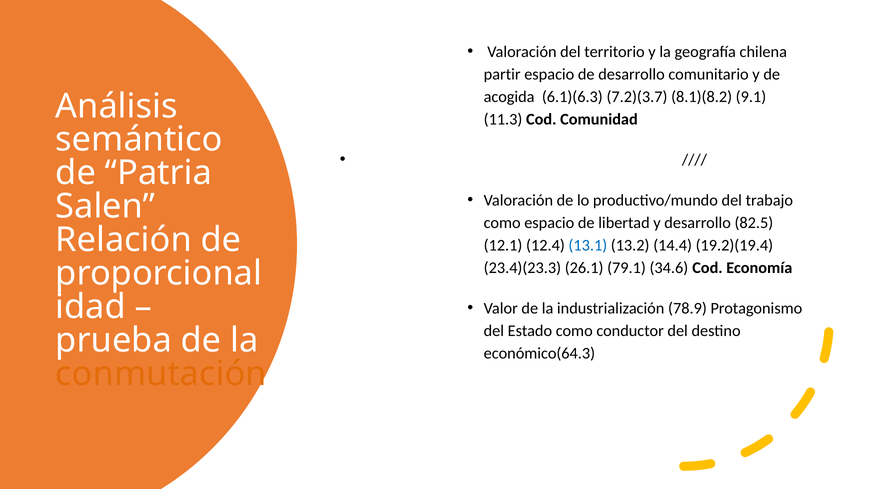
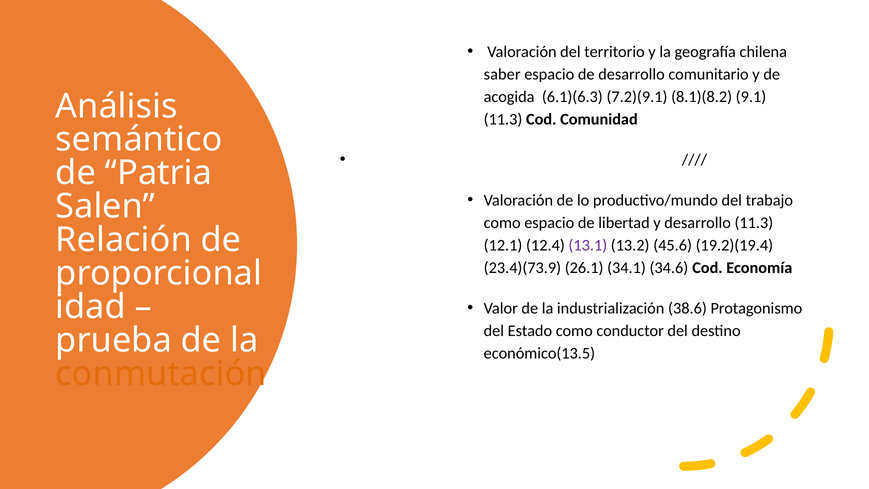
partir: partir -> saber
7.2)(3.7: 7.2)(3.7 -> 7.2)(9.1
desarrollo 82.5: 82.5 -> 11.3
13.1 colour: blue -> purple
14.4: 14.4 -> 45.6
23.4)(23.3: 23.4)(23.3 -> 23.4)(73.9
79.1: 79.1 -> 34.1
78.9: 78.9 -> 38.6
económico(64.3: económico(64.3 -> económico(13.5
